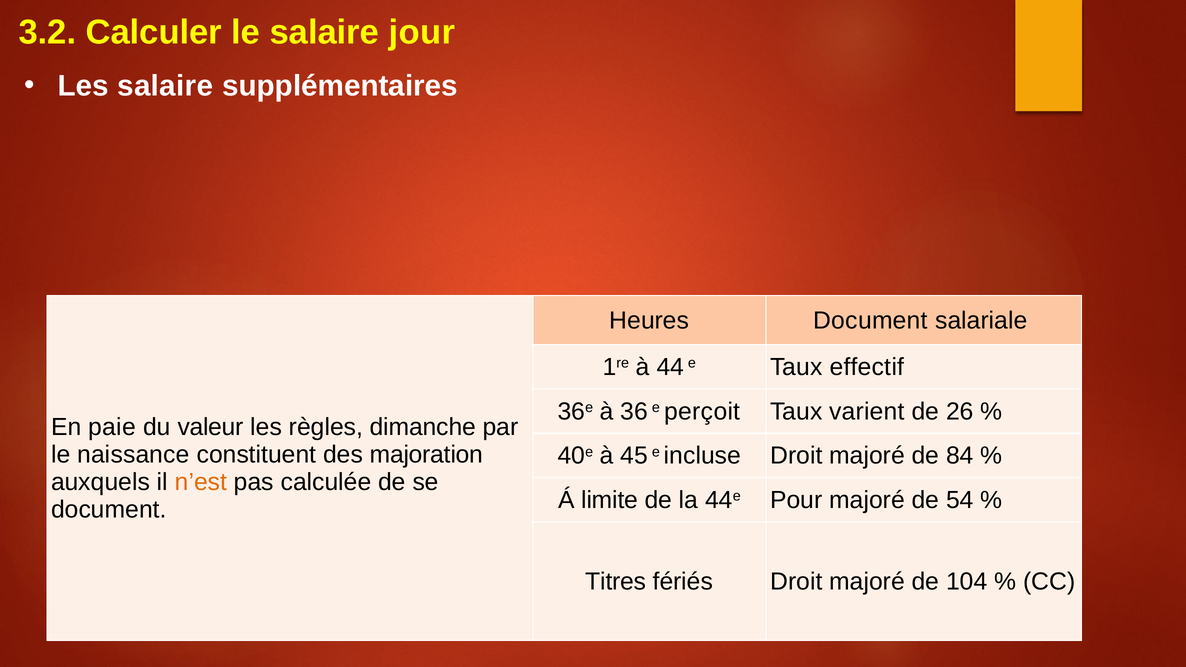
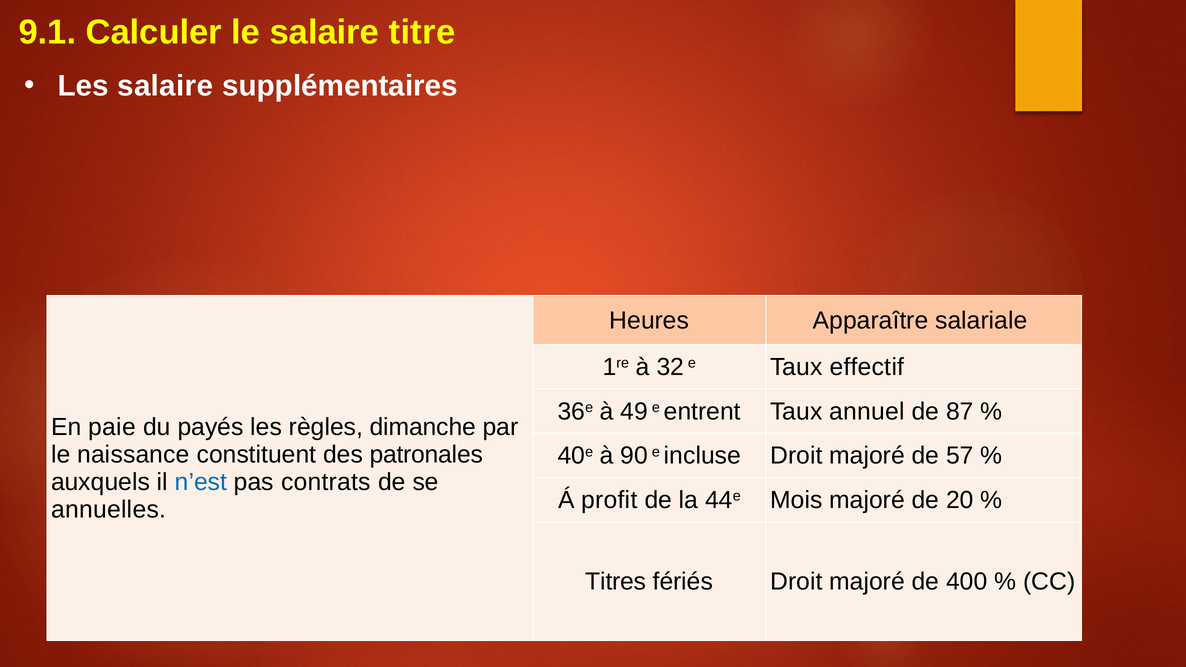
3.2: 3.2 -> 9.1
jour: jour -> titre
Heures Document: Document -> Apparaître
44: 44 -> 32
36: 36 -> 49
perçoit: perçoit -> entrent
varient: varient -> annuel
26: 26 -> 87
valeur: valeur -> payés
majoration: majoration -> patronales
45: 45 -> 90
84: 84 -> 57
n’est colour: orange -> blue
calculée: calculée -> contrats
limite: limite -> profit
Pour: Pour -> Mois
54: 54 -> 20
document at (109, 510): document -> annuelles
104: 104 -> 400
